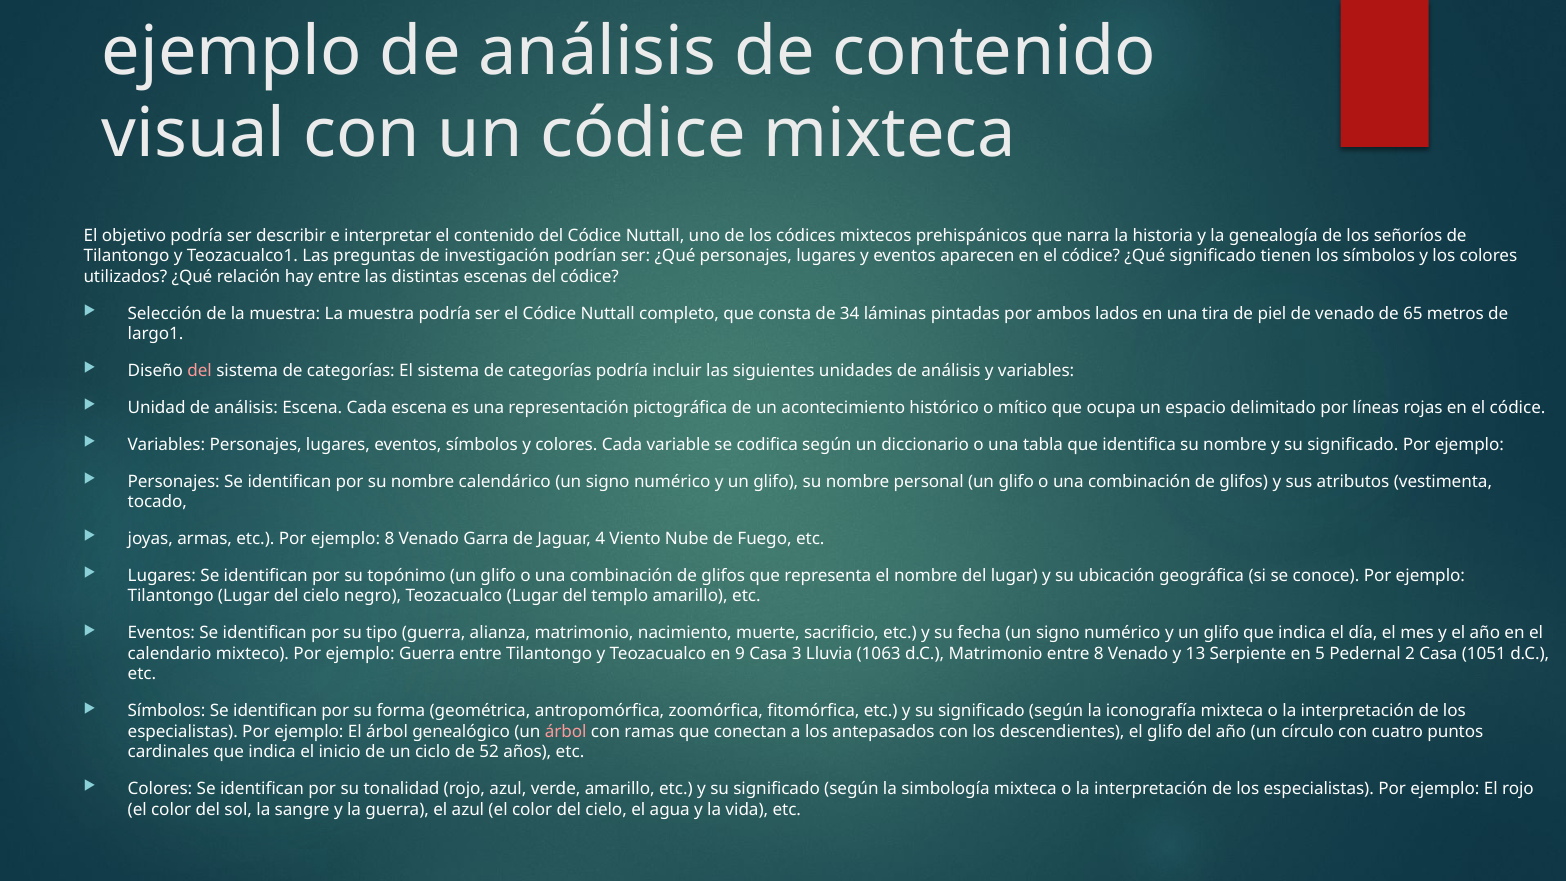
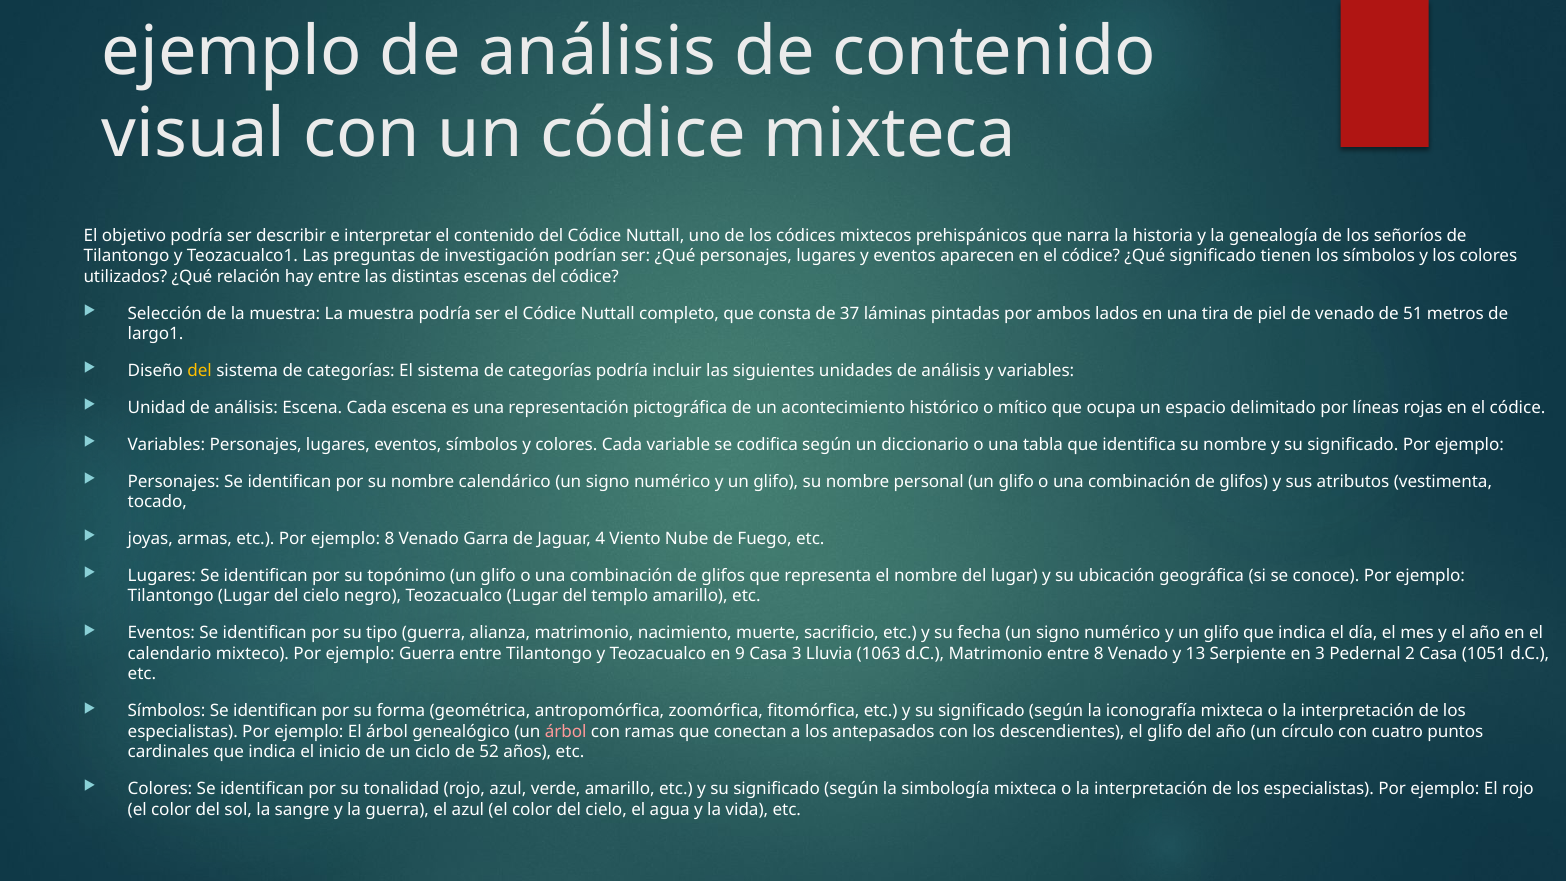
34: 34 -> 37
65: 65 -> 51
del at (200, 371) colour: pink -> yellow
en 5: 5 -> 3
